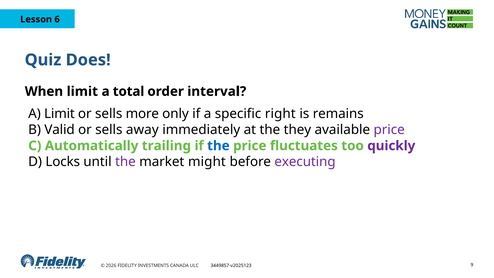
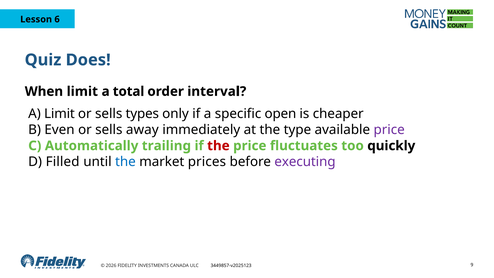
more: more -> types
right: right -> open
remains: remains -> cheaper
Valid: Valid -> Even
they: they -> type
the at (218, 146) colour: blue -> red
quickly colour: purple -> black
Locks: Locks -> Filled
the at (125, 162) colour: purple -> blue
might: might -> prices
